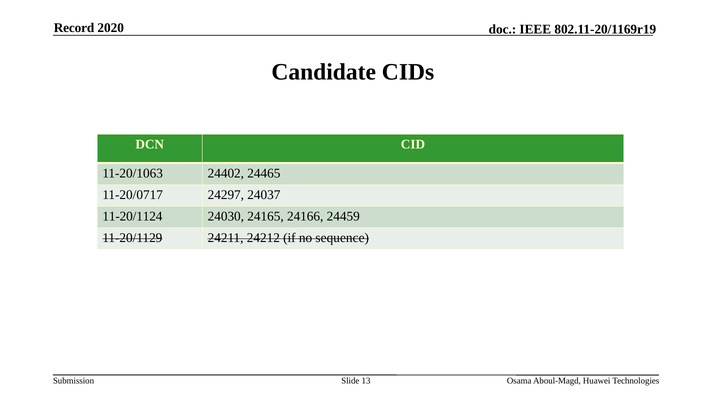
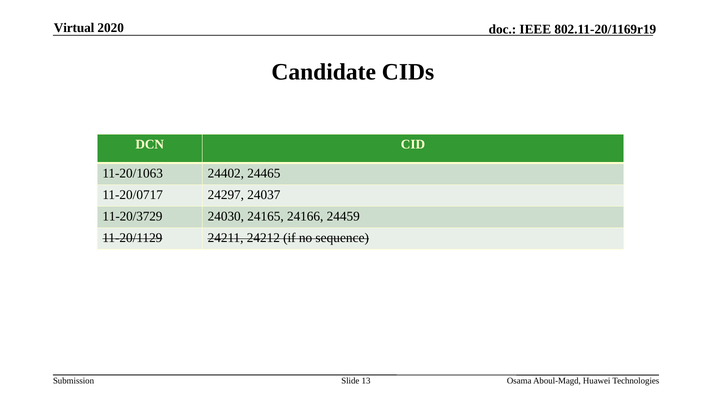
Record: Record -> Virtual
11-20/1124: 11-20/1124 -> 11-20/3729
